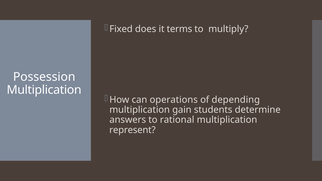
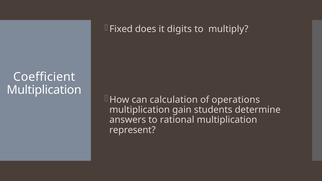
terms: terms -> digits
Possession: Possession -> Coefficient
operations: operations -> calculation
depending: depending -> operations
